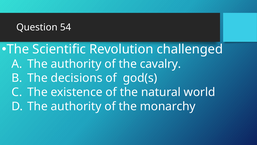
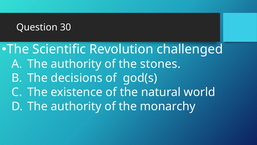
54: 54 -> 30
cavalry: cavalry -> stones
